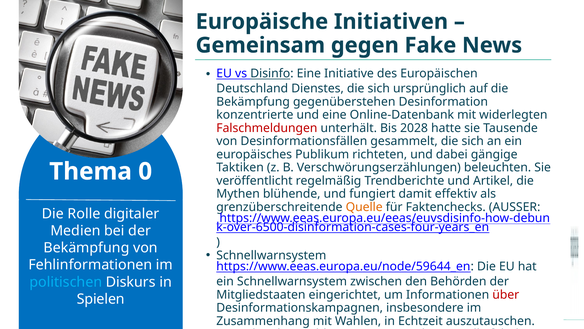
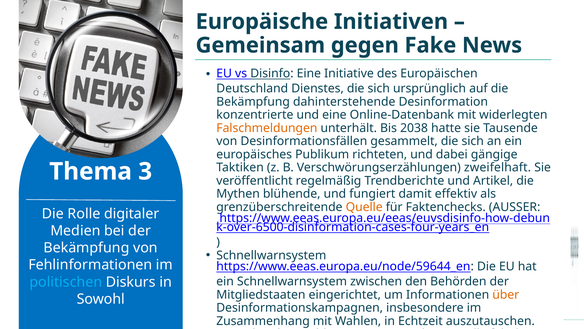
gegenüberstehen: gegenüberstehen -> dahinterstehende
Falschmeldungen colour: red -> orange
2028: 2028 -> 2038
beleuchten: beleuchten -> zweifelhaft
0: 0 -> 3
über at (506, 294) colour: red -> orange
Spielen: Spielen -> Sowohl
